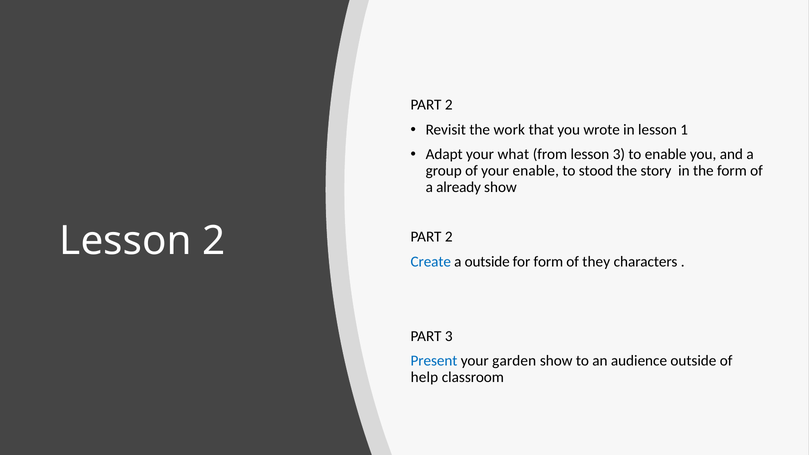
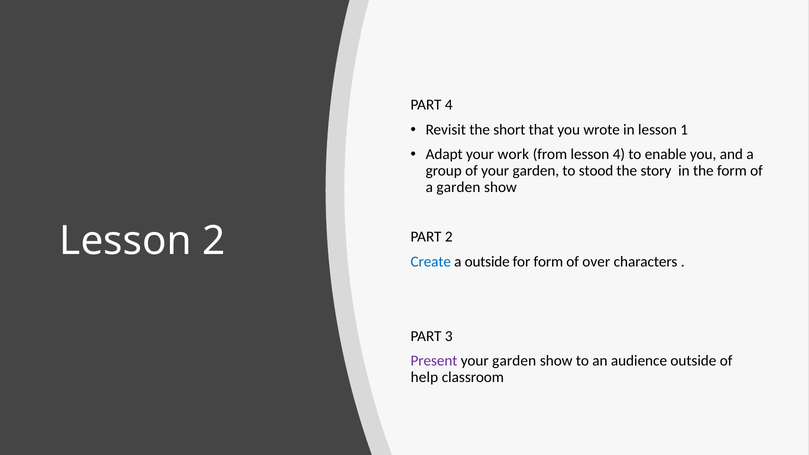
2 at (449, 105): 2 -> 4
work: work -> short
what: what -> work
lesson 3: 3 -> 4
of your enable: enable -> garden
a already: already -> garden
they: they -> over
Present colour: blue -> purple
